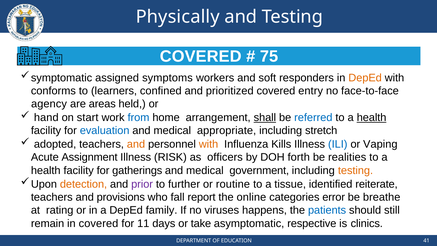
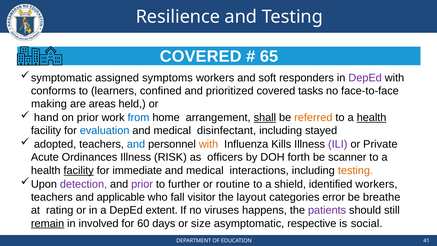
Physically: Physically -> Resilience
75: 75 -> 65
DepEd at (365, 78) colour: orange -> purple
entry: entry -> tasks
agency: agency -> making
on start: start -> prior
referred colour: blue -> orange
appropriate: appropriate -> disinfectant
stretch: stretch -> stayed
and at (136, 144) colour: orange -> blue
ILI colour: blue -> purple
Vaping: Vaping -> Private
Assignment: Assignment -> Ordinances
realities: realities -> scanner
facility at (79, 170) underline: none -> present
gatherings: gatherings -> immediate
government: government -> interactions
detection colour: orange -> purple
tissue: tissue -> shield
identified reiterate: reiterate -> workers
provisions: provisions -> applicable
report: report -> visitor
online: online -> layout
family: family -> extent
patients colour: blue -> purple
remain underline: none -> present
in covered: covered -> involved
11: 11 -> 60
take: take -> size
clinics: clinics -> social
